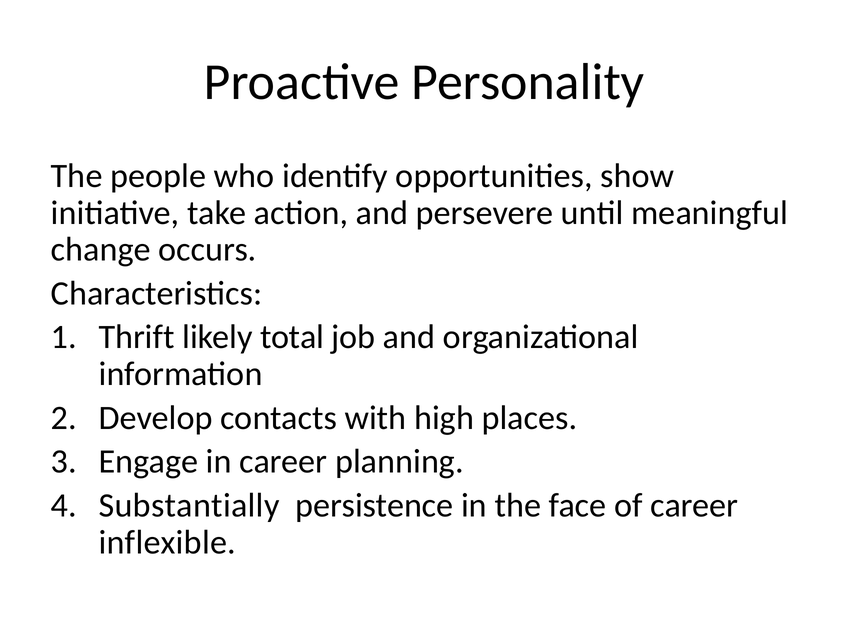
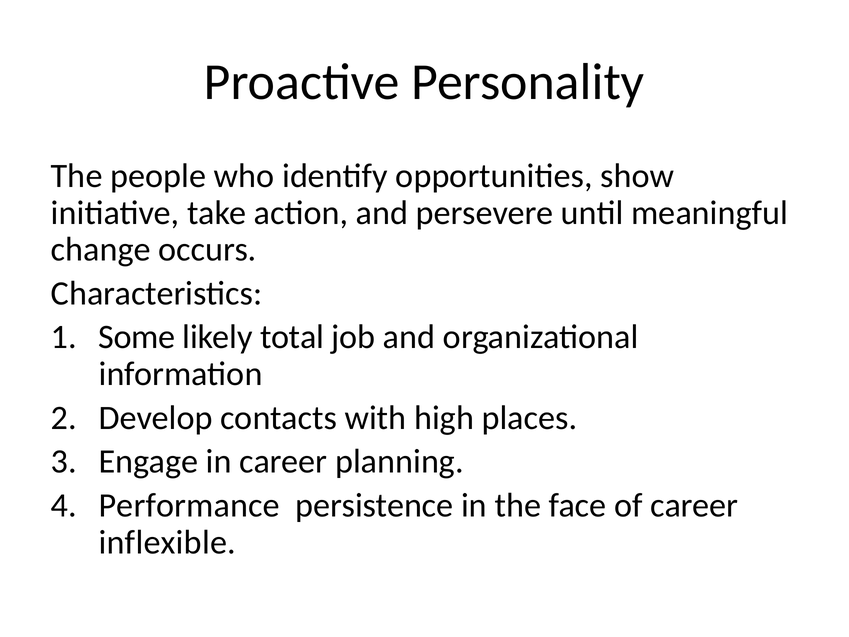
Thrift: Thrift -> Some
Substantially: Substantially -> Performance
